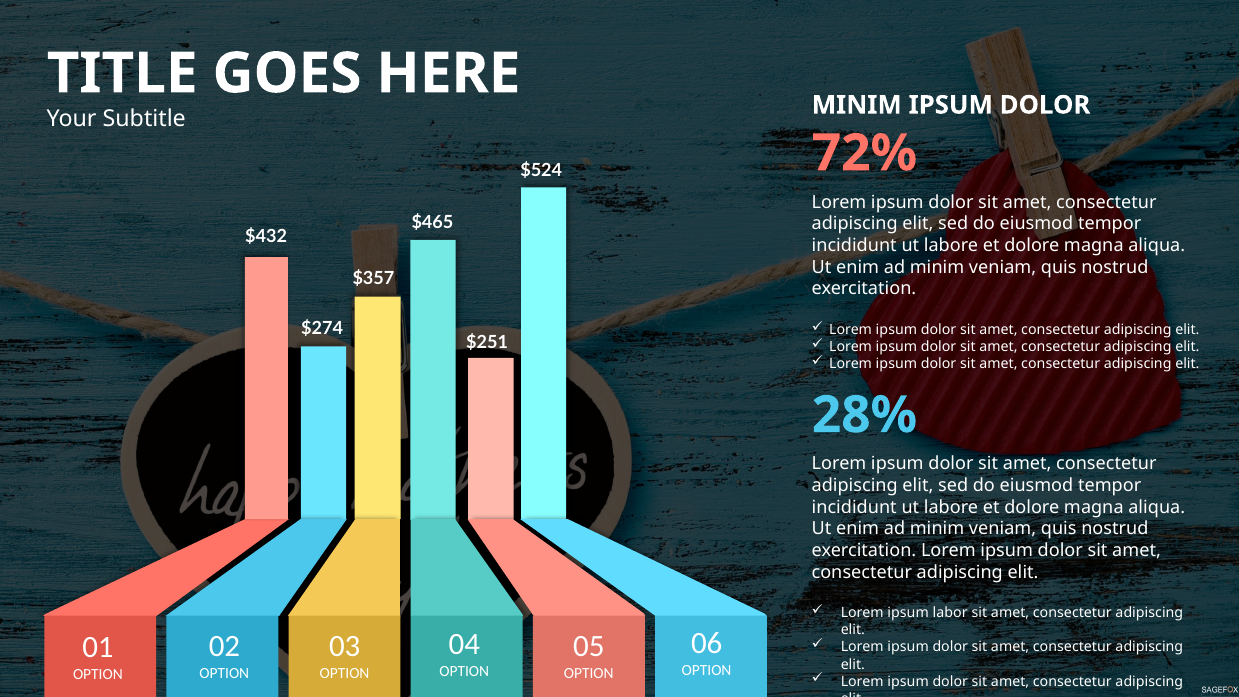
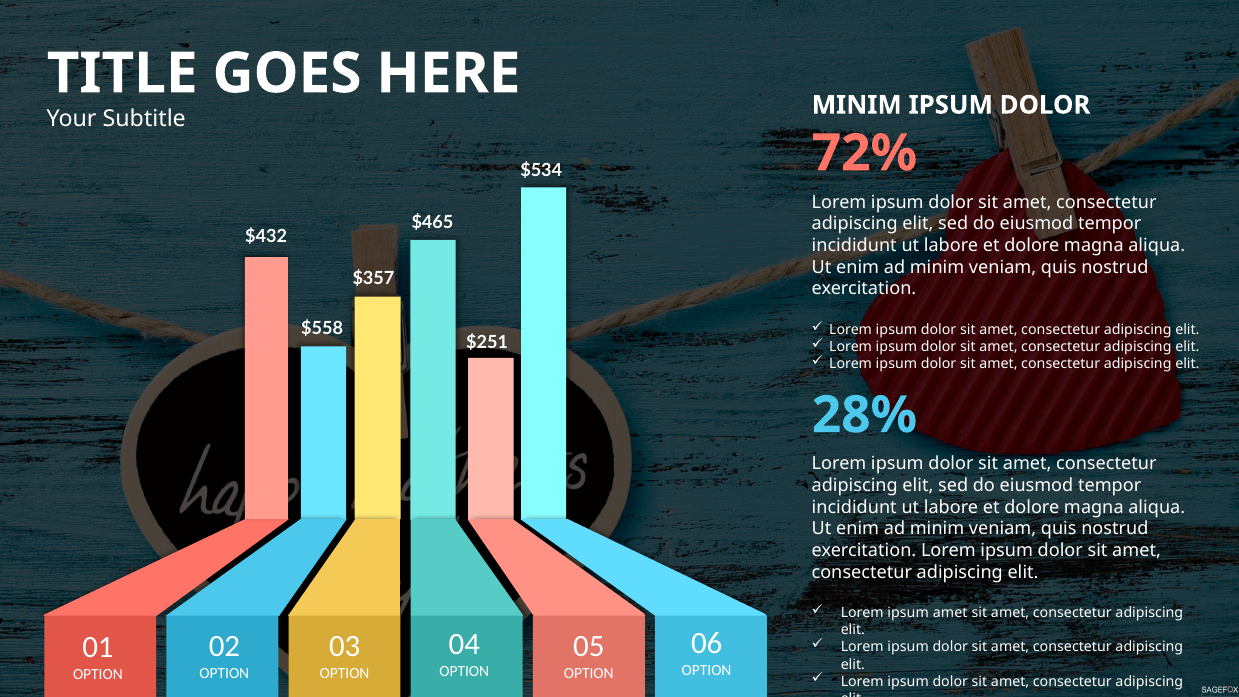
$524: $524 -> $534
$274: $274 -> $558
ipsum labor: labor -> amet
